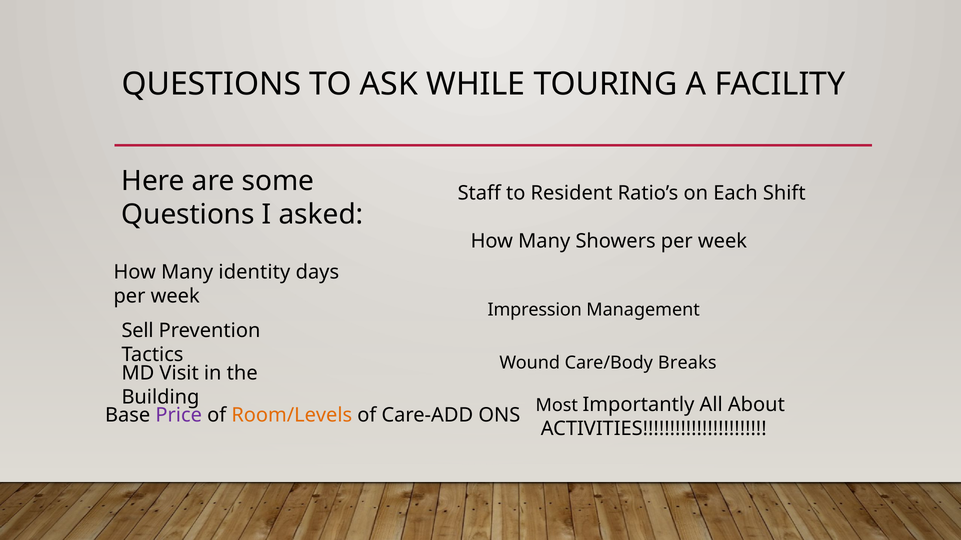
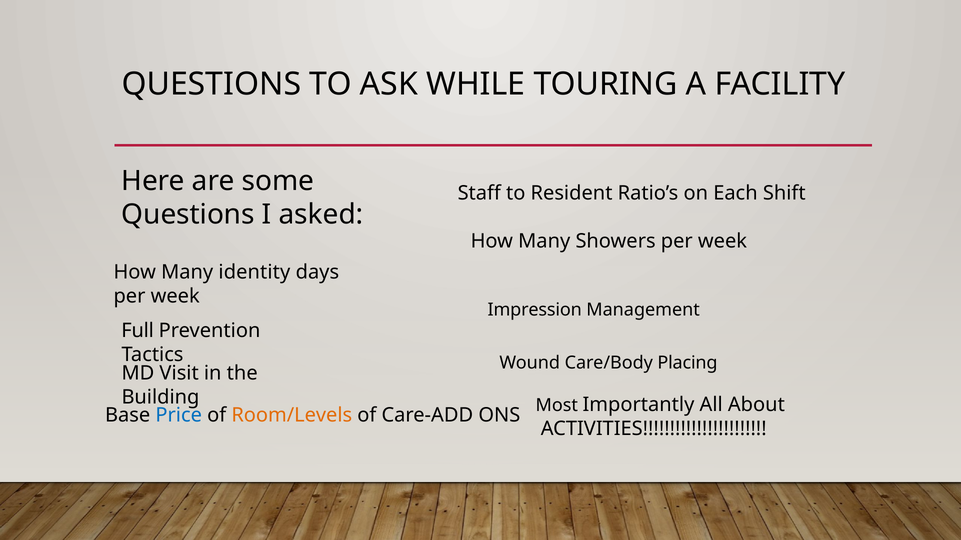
Sell: Sell -> Full
Breaks: Breaks -> Placing
Price colour: purple -> blue
